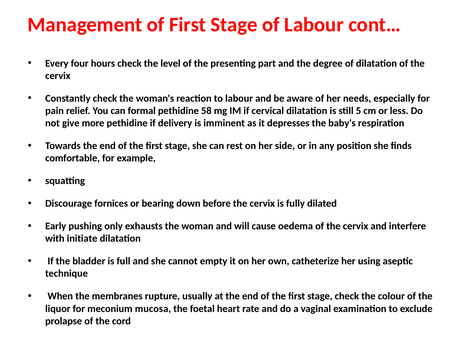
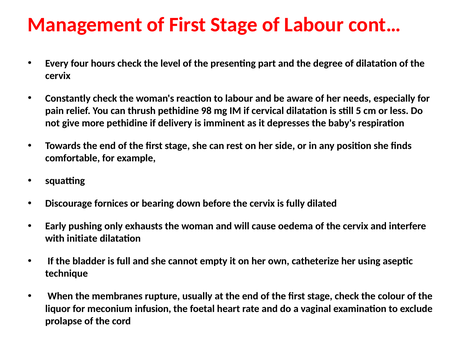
formal: formal -> thrush
58: 58 -> 98
mucosa: mucosa -> infusion
